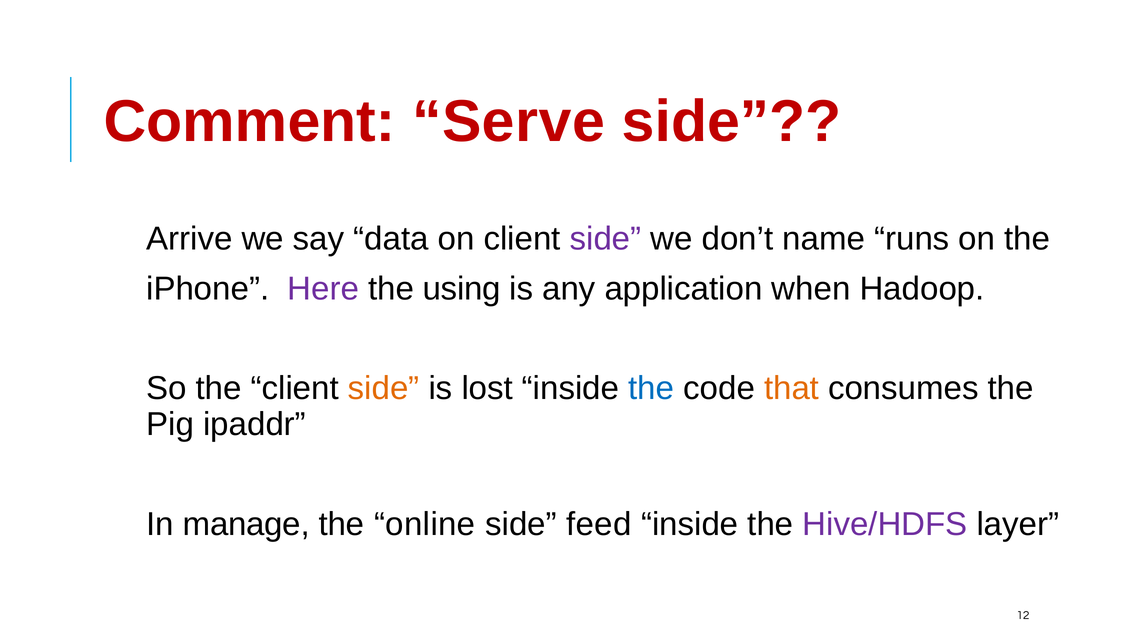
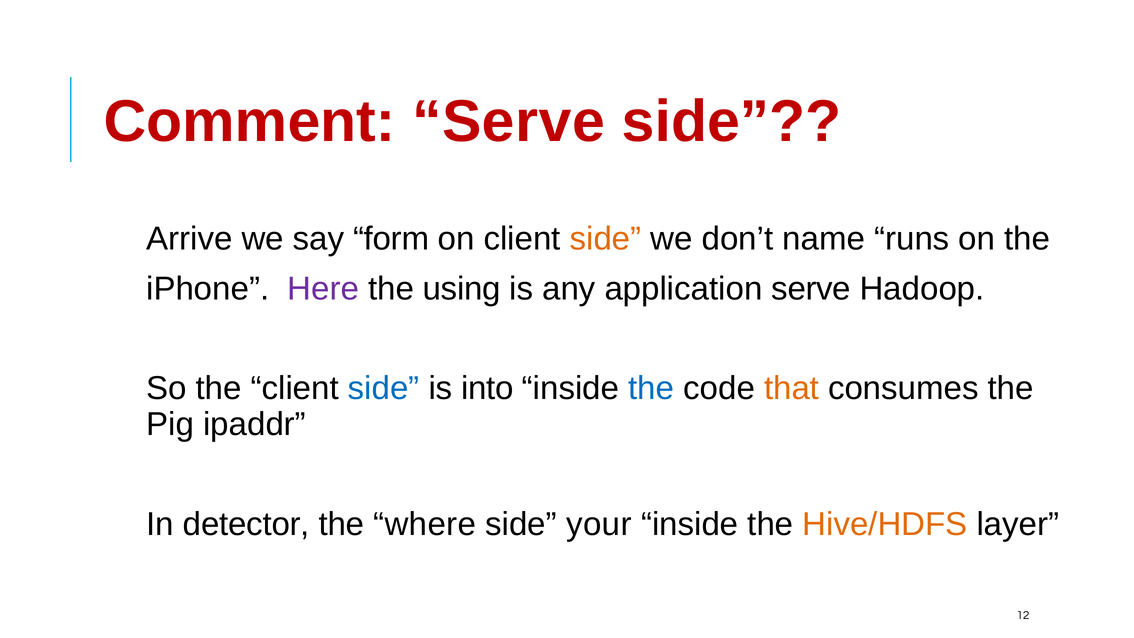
data: data -> form
side at (606, 239) colour: purple -> orange
application when: when -> serve
side at (384, 388) colour: orange -> blue
lost: lost -> into
manage: manage -> detector
online: online -> where
feed: feed -> your
Hive/HDFS colour: purple -> orange
